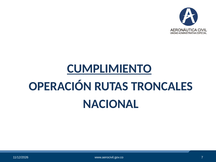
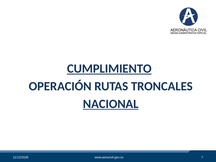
NACIONAL underline: none -> present
